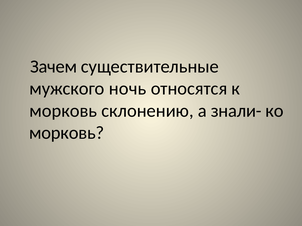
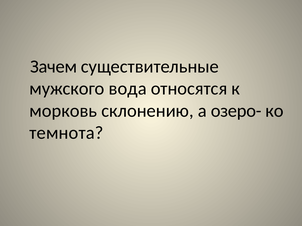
ночь: ночь -> вода
знали-: знали- -> озеро-
морковь at (67, 133): морковь -> темнота
